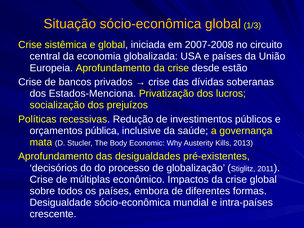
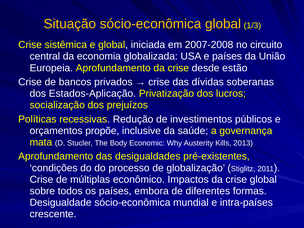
Estados-Menciona: Estados-Menciona -> Estados-Aplicação
pública: pública -> propõe
decisórios: decisórios -> condições
